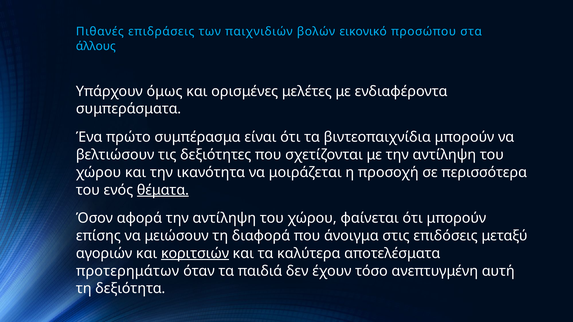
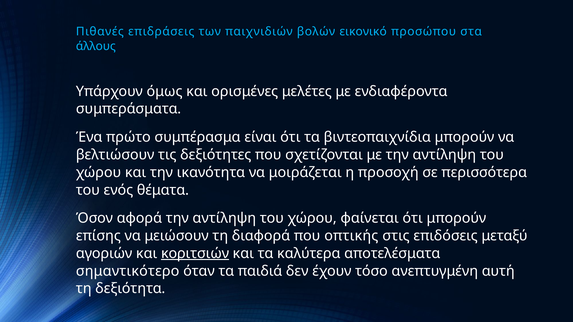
θέματα underline: present -> none
άνοιγμα: άνοιγμα -> οπτικής
προτερημάτων: προτερημάτων -> σημαντικότερο
